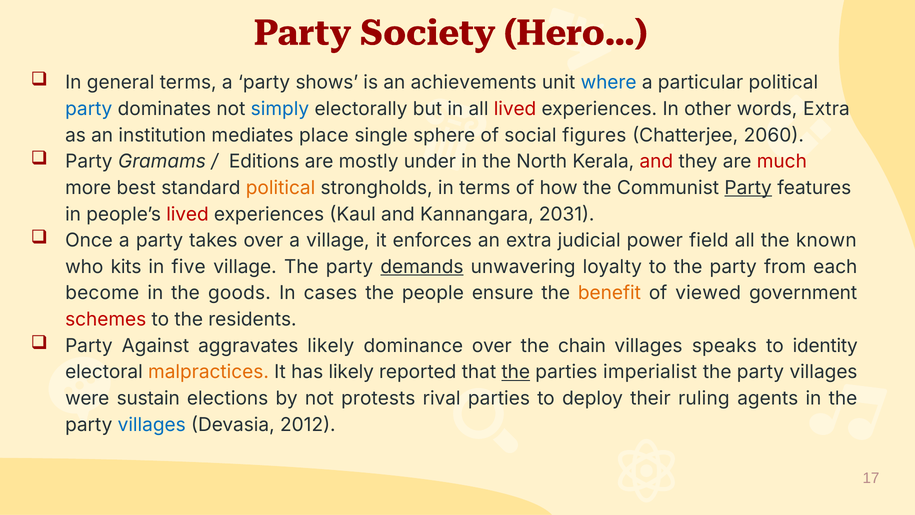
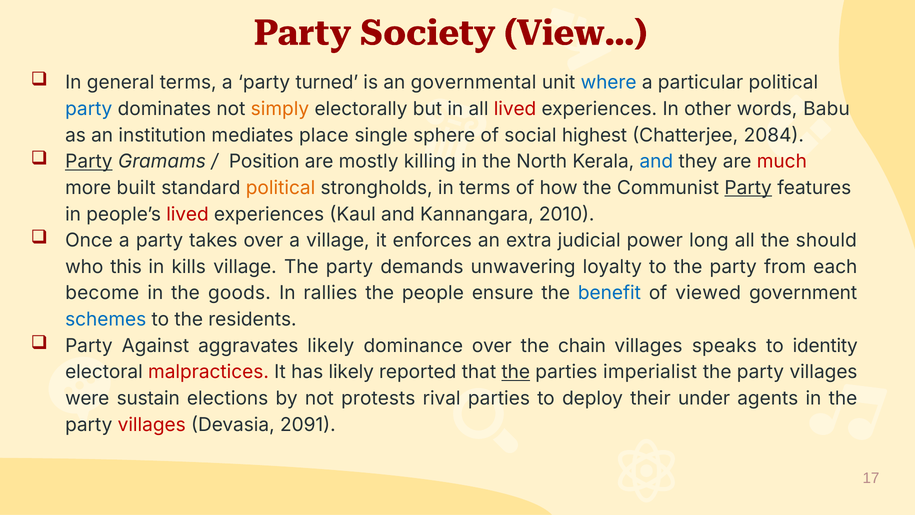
Hero…: Hero… -> View…
shows: shows -> turned
achievements: achievements -> governmental
simply colour: blue -> orange
words Extra: Extra -> Babu
figures: figures -> highest
2060: 2060 -> 2084
Party at (89, 162) underline: none -> present
Editions: Editions -> Position
under: under -> killing
and at (656, 162) colour: red -> blue
best: best -> built
2031: 2031 -> 2010
field: field -> long
known: known -> should
kits: kits -> this
five: five -> kills
demands underline: present -> none
cases: cases -> rallies
benefit colour: orange -> blue
schemes colour: red -> blue
malpractices colour: orange -> red
ruling: ruling -> under
villages at (152, 425) colour: blue -> red
2012: 2012 -> 2091
